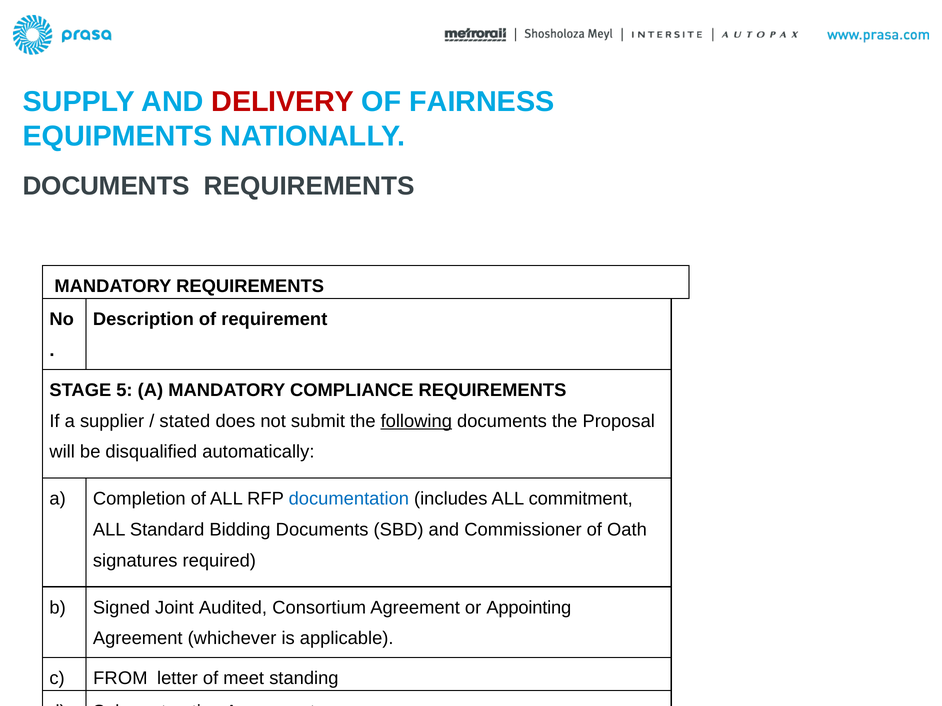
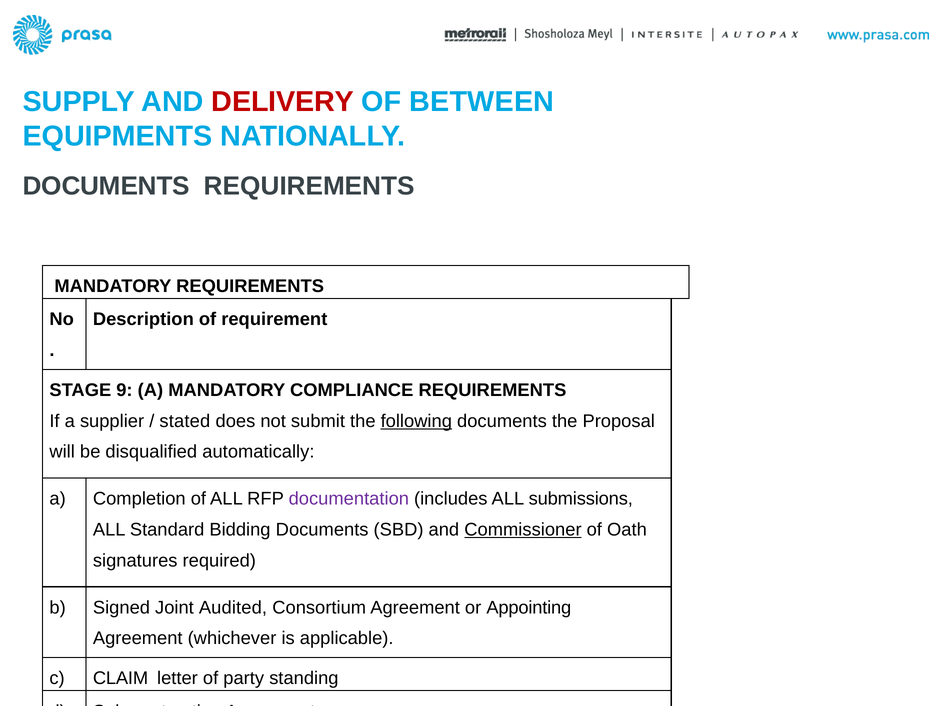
FAIRNESS: FAIRNESS -> BETWEEN
5: 5 -> 9
documentation colour: blue -> purple
commitment: commitment -> submissions
Commissioner underline: none -> present
FROM: FROM -> CLAIM
meet: meet -> party
